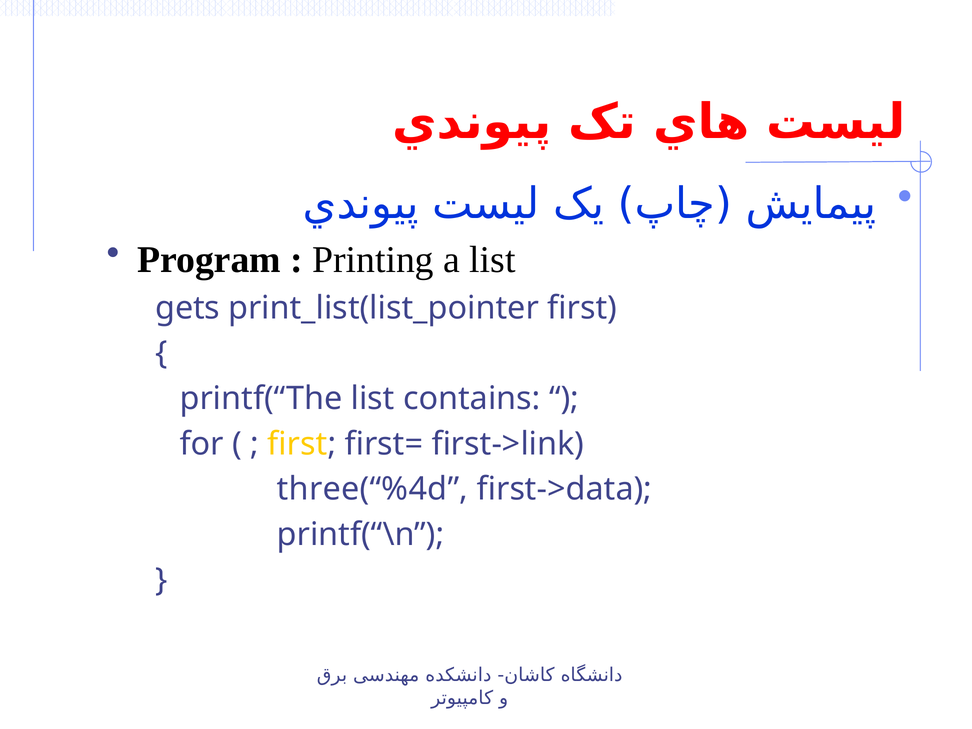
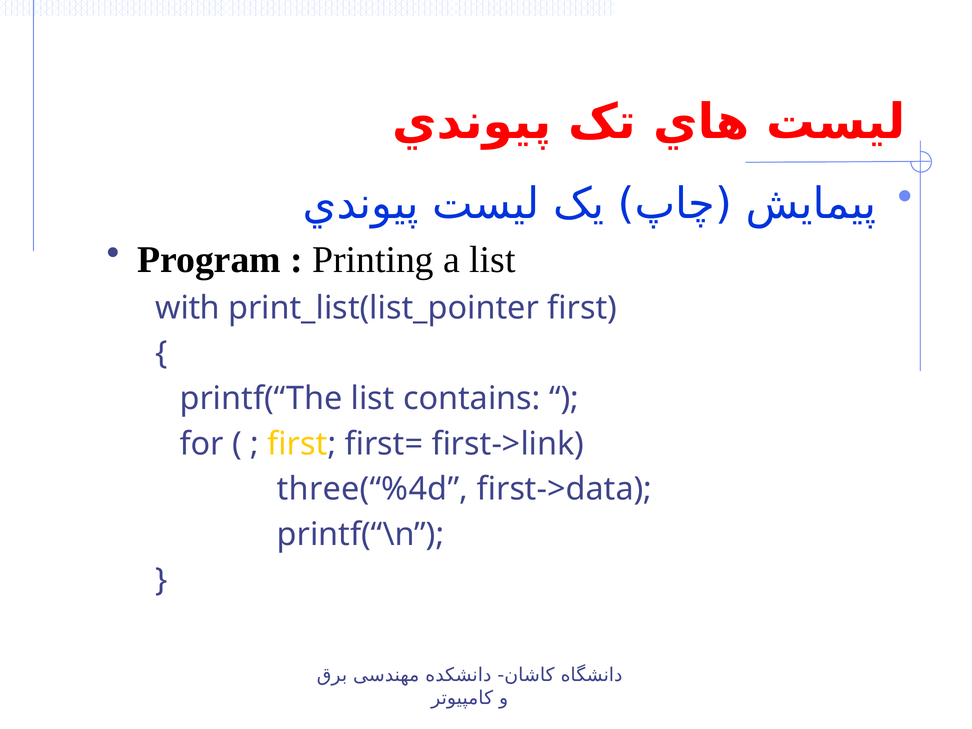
gets: gets -> with
